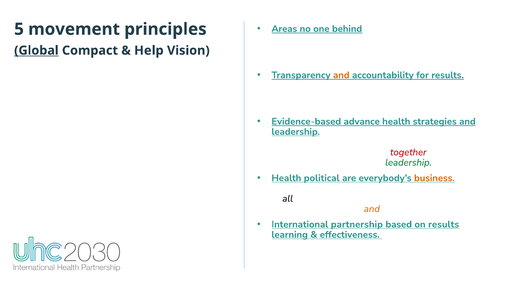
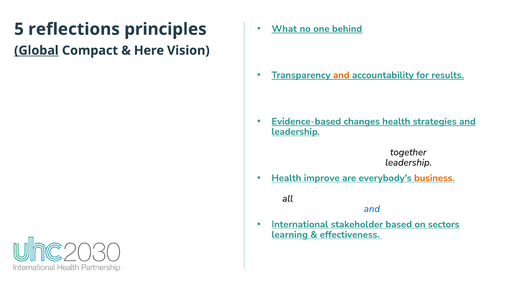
Areas: Areas -> What
movement: movement -> reflections
Help: Help -> Here
Evidence-based advance: advance -> changes
succinctly: succinctly -> overnight
together colour: red -> black
leadership at (408, 163) colour: green -> black
political: political -> improve
and at (372, 209) colour: orange -> blue
partnership: partnership -> stakeholder
on results: results -> sectors
networks underline: present -> none
